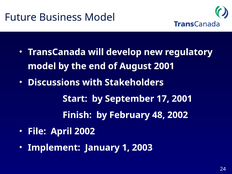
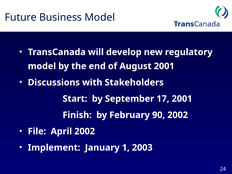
48: 48 -> 90
